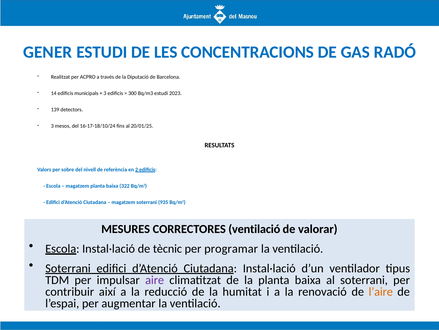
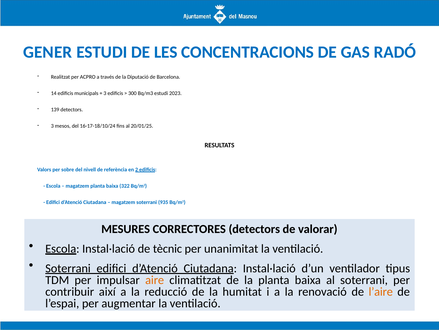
CORRECTORES ventilació: ventilació -> detectors
programar: programar -> unanimitat
aire colour: purple -> orange
